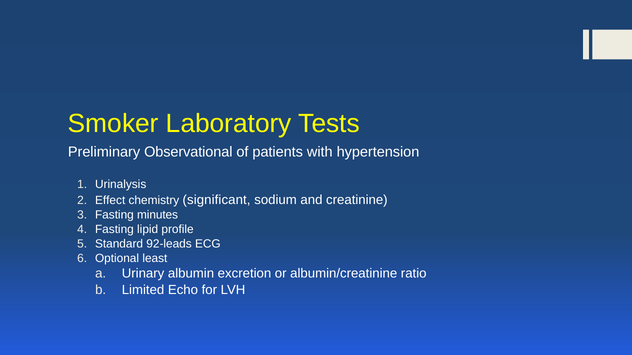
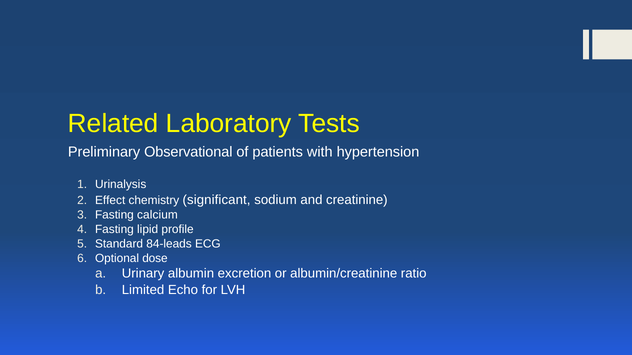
Smoker: Smoker -> Related
minutes: minutes -> calcium
92-leads: 92-leads -> 84-leads
least: least -> dose
